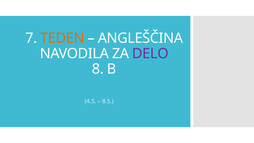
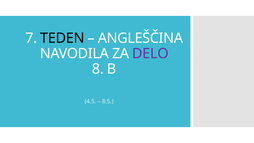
TEDEN colour: orange -> black
